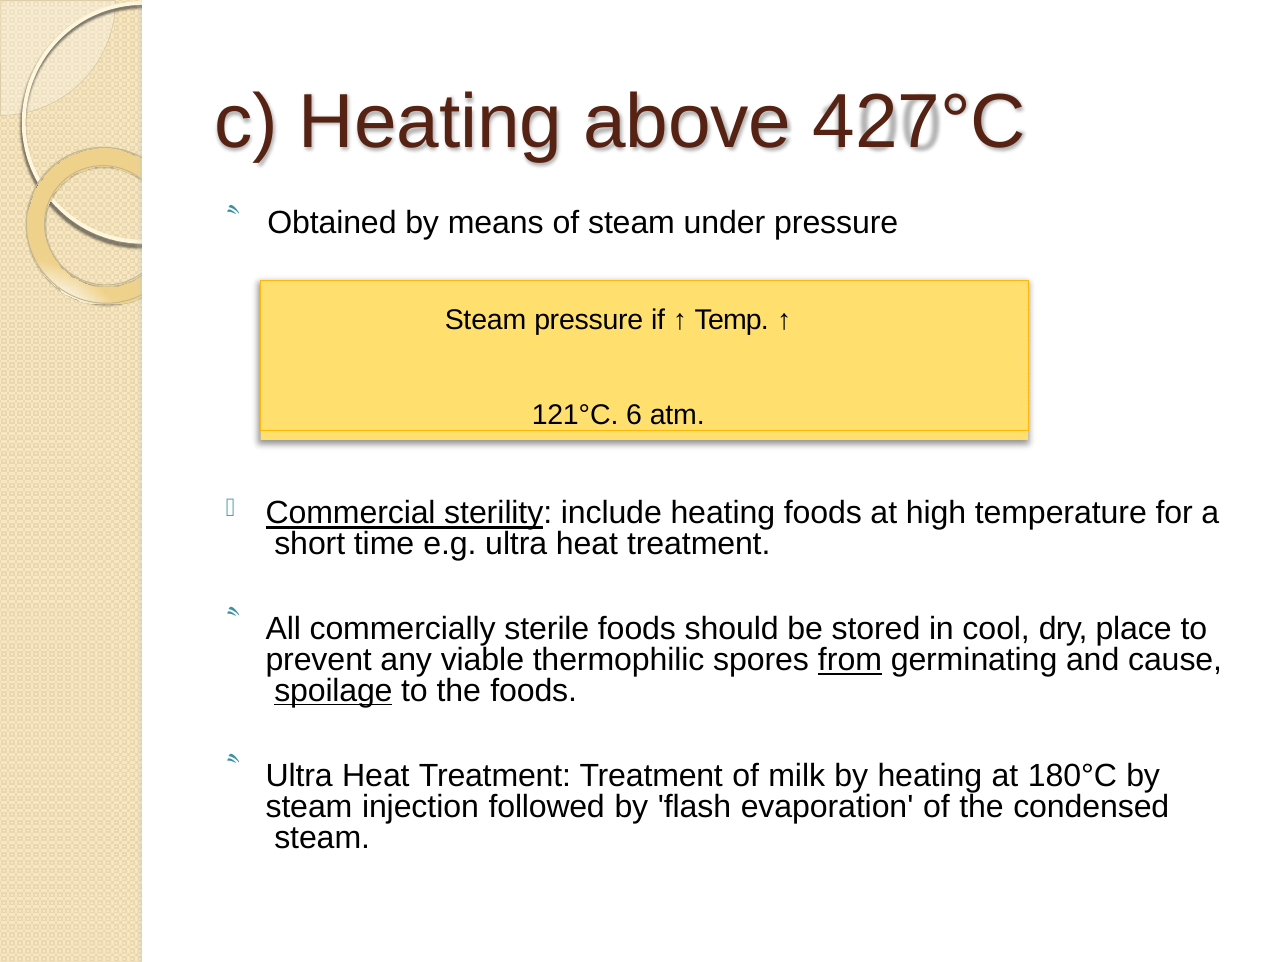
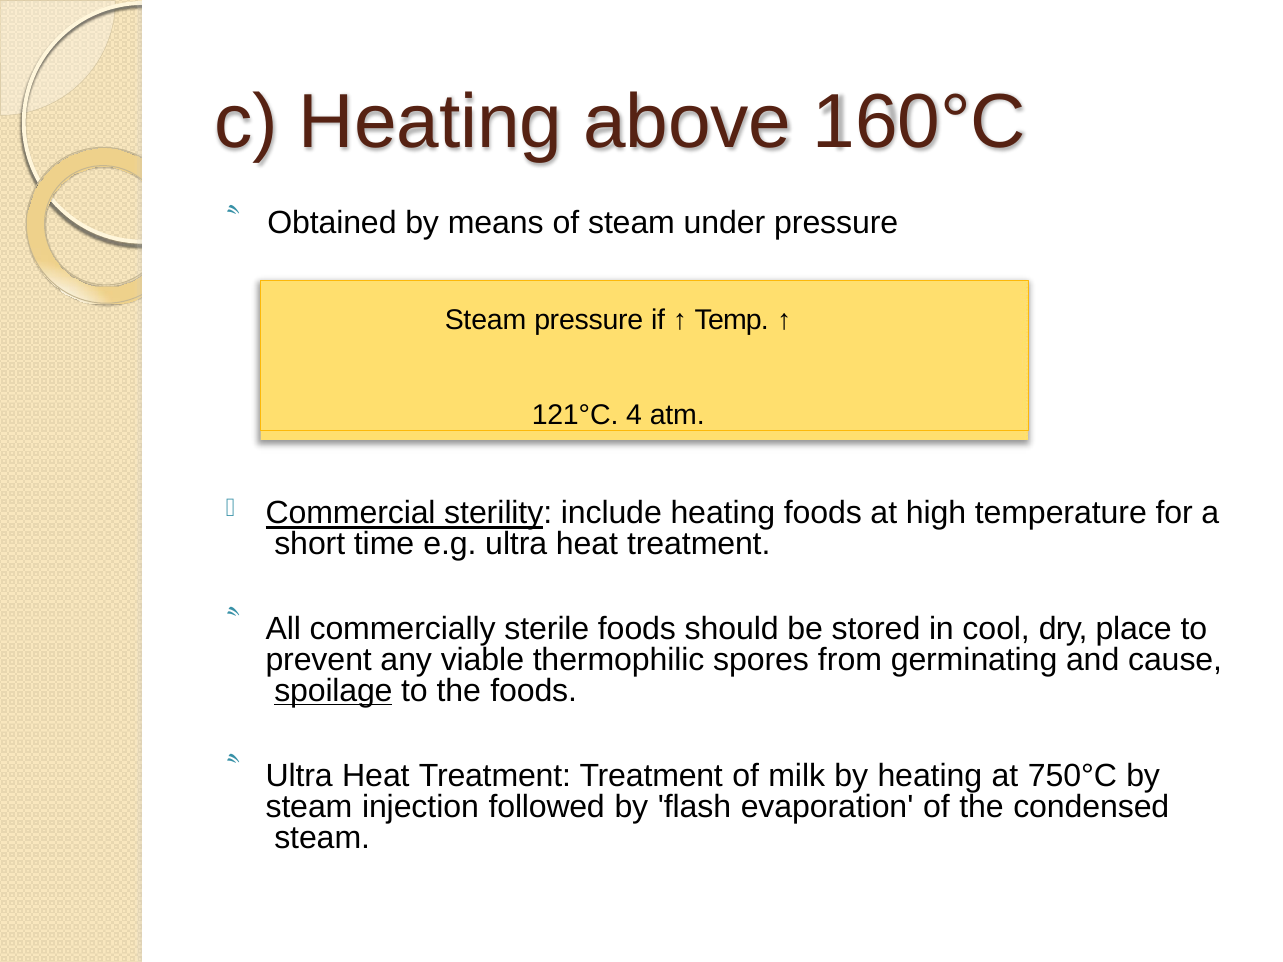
427°C: 427°C -> 160°C
6: 6 -> 4
from underline: present -> none
180°C: 180°C -> 750°C
